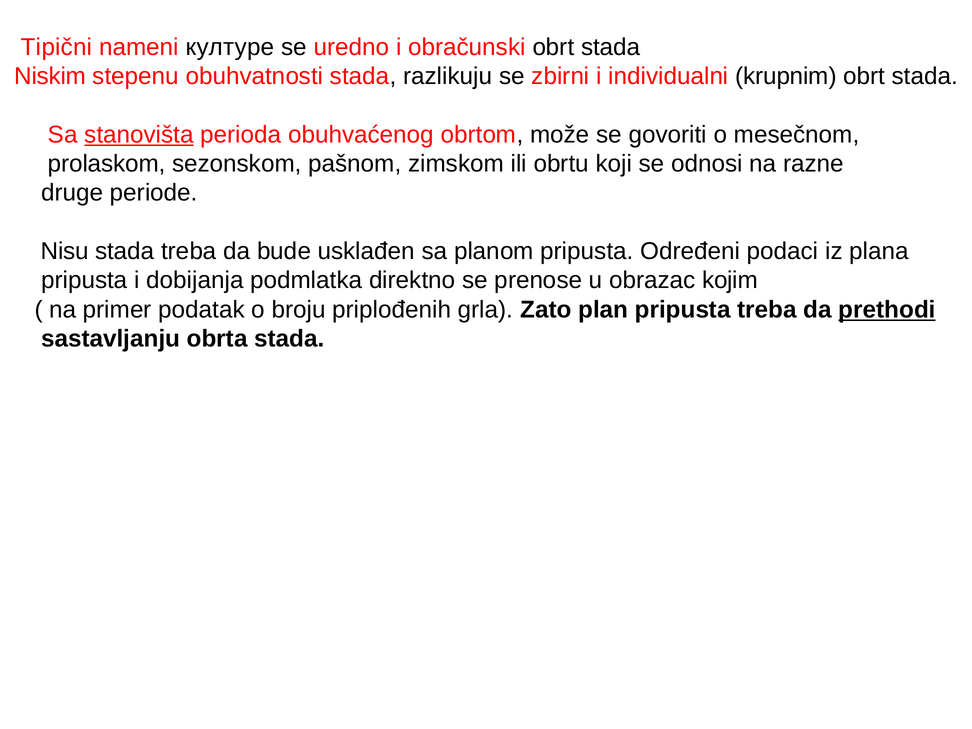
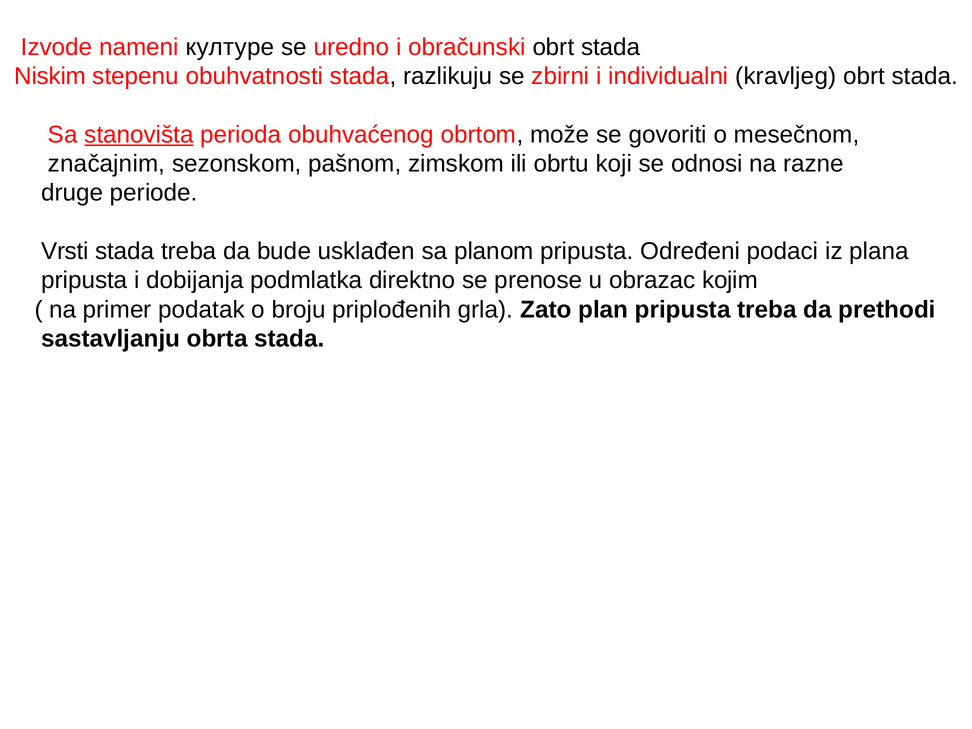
Tipični: Tipični -> Izvode
krupnim: krupnim -> kravljeg
prolaskom: prolaskom -> značajnim
Nisu: Nisu -> Vrsti
prethodi underline: present -> none
